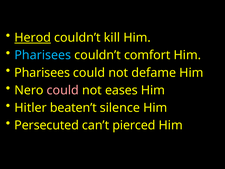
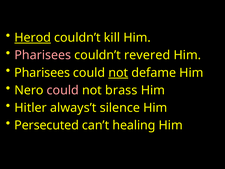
Pharisees at (43, 55) colour: light blue -> pink
comfort: comfort -> revered
not at (118, 73) underline: none -> present
eases: eases -> brass
beaten’t: beaten’t -> always’t
pierced: pierced -> healing
